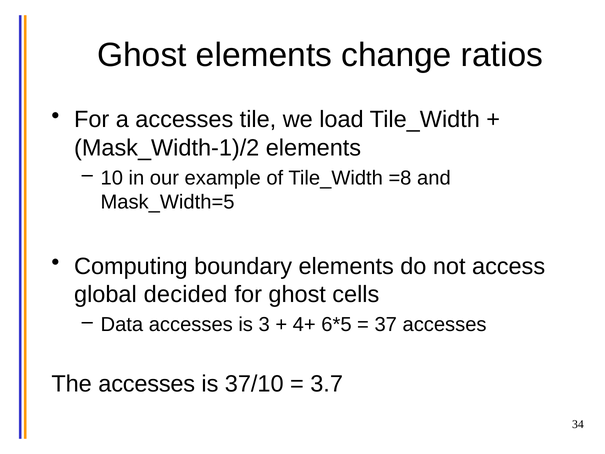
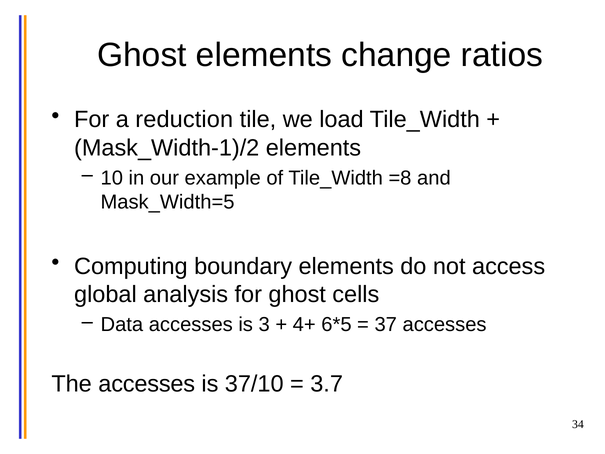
a accesses: accesses -> reduction
decided: decided -> analysis
